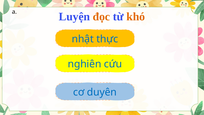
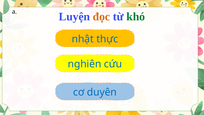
khó colour: orange -> green
